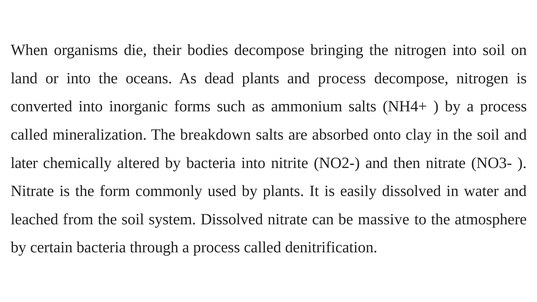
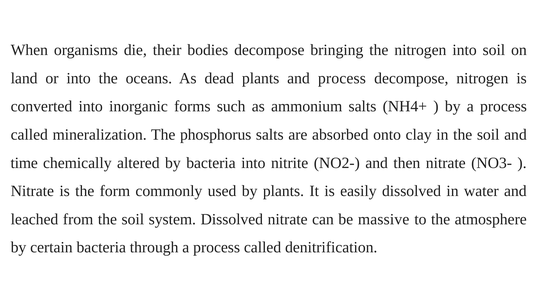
breakdown: breakdown -> phosphorus
later: later -> time
